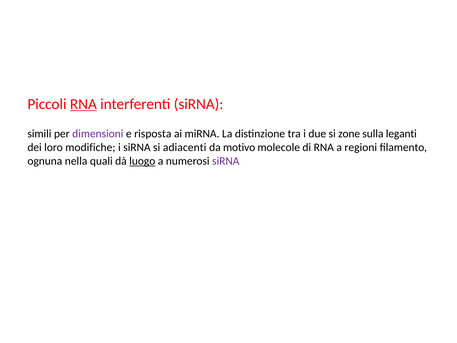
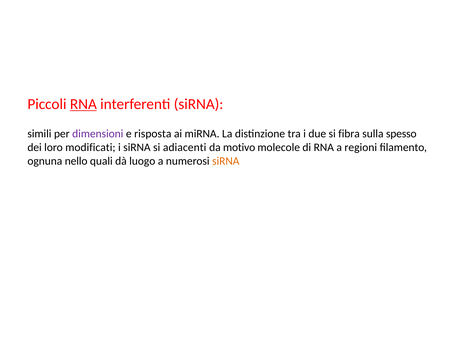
zone: zone -> fibra
leganti: leganti -> spesso
modifiche: modifiche -> modificati
nella: nella -> nello
luogo underline: present -> none
siRNA at (226, 161) colour: purple -> orange
